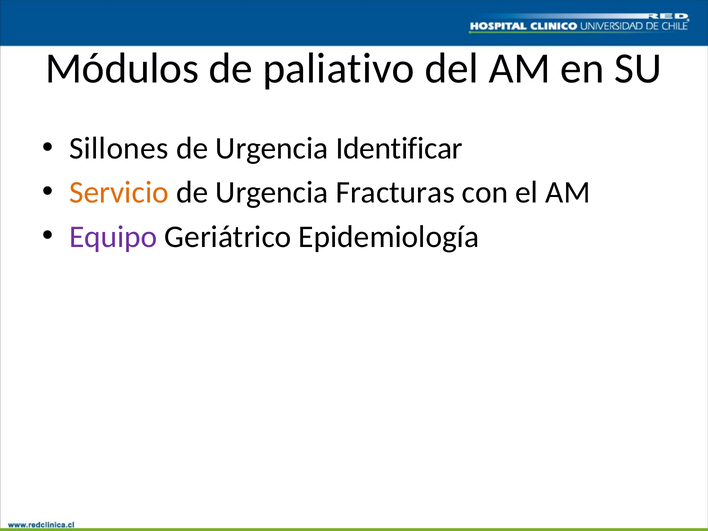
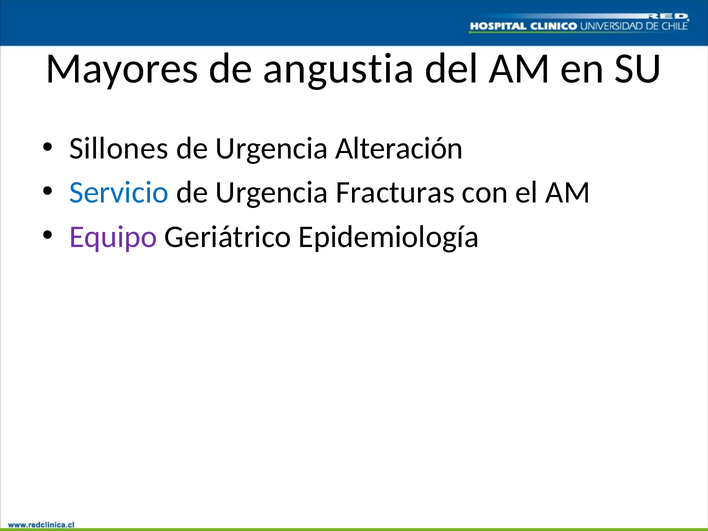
Módulos: Módulos -> Mayores
paliativo: paliativo -> angustia
Identificar: Identificar -> Alteración
Servicio colour: orange -> blue
